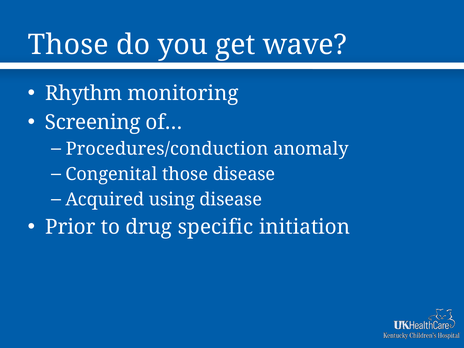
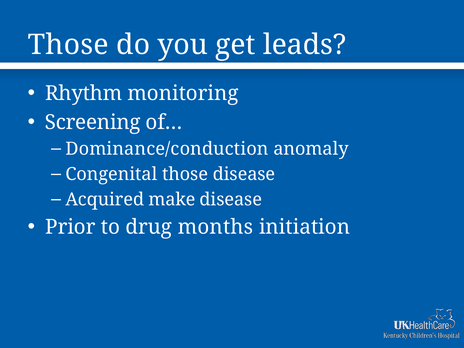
wave: wave -> leads
Procedures/conduction: Procedures/conduction -> Dominance/conduction
using: using -> make
specific: specific -> months
